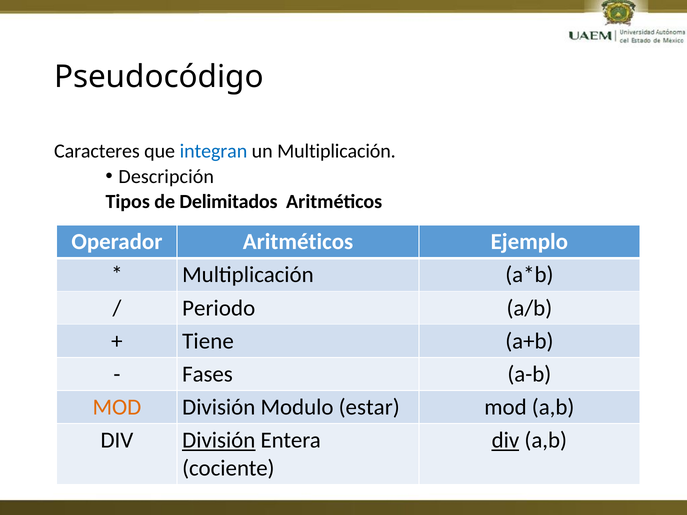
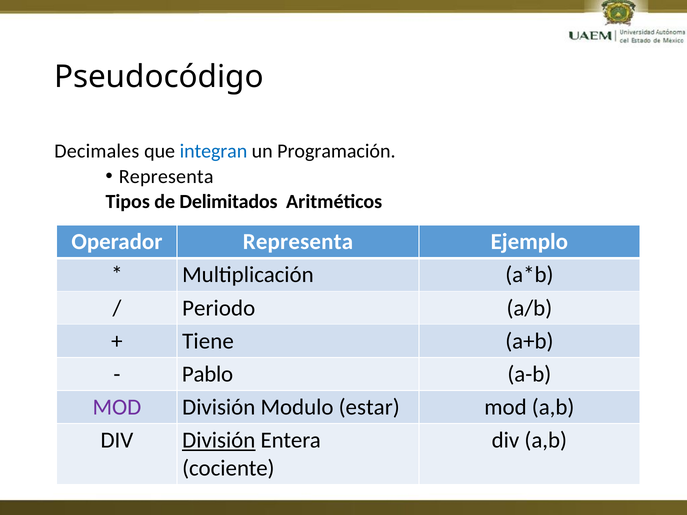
Caracteres: Caracteres -> Decimales
un Multiplicación: Multiplicación -> Programación
Descripción at (166, 176): Descripción -> Representa
Operador Aritméticos: Aritméticos -> Representa
Fases: Fases -> Pablo
MOD at (117, 407) colour: orange -> purple
div at (505, 441) underline: present -> none
